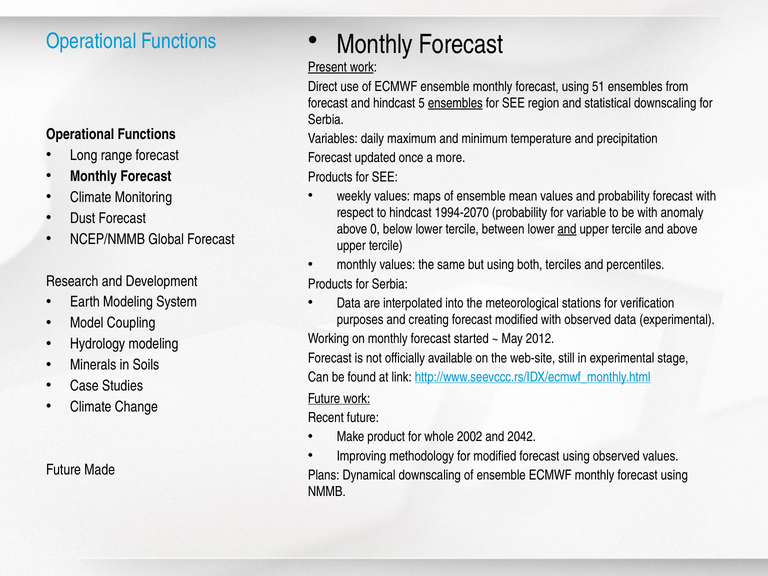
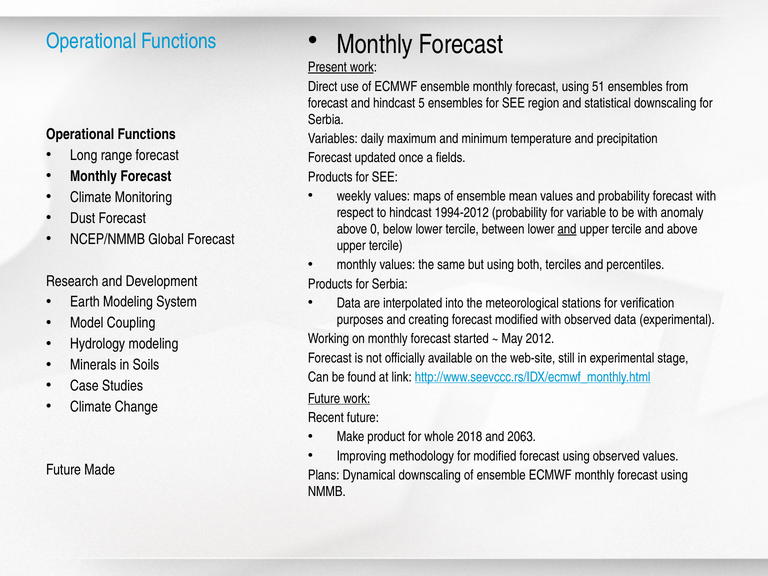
ensembles at (455, 103) underline: present -> none
more: more -> fields
1994-2070: 1994-2070 -> 1994-2012
2002: 2002 -> 2018
2042: 2042 -> 2063
